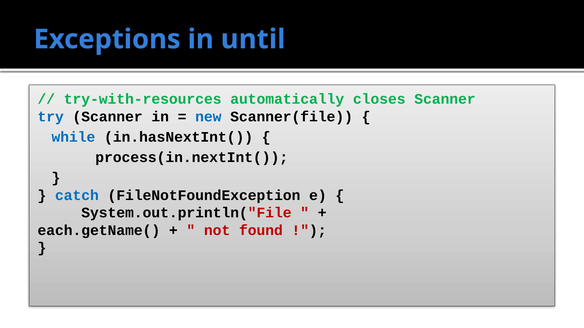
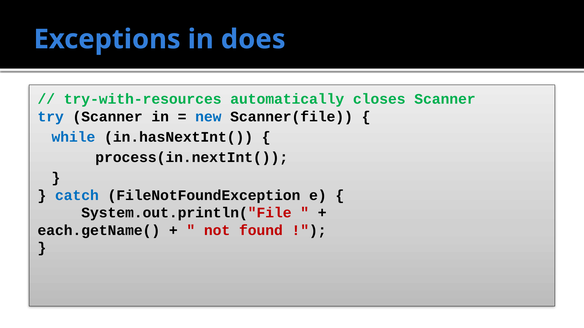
until: until -> does
